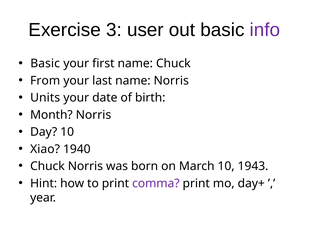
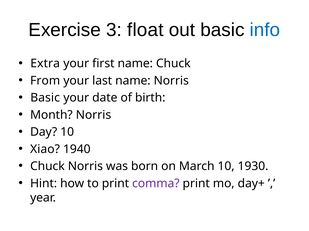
user: user -> float
info colour: purple -> blue
Basic at (45, 64): Basic -> Extra
Units at (45, 98): Units -> Basic
1943: 1943 -> 1930
